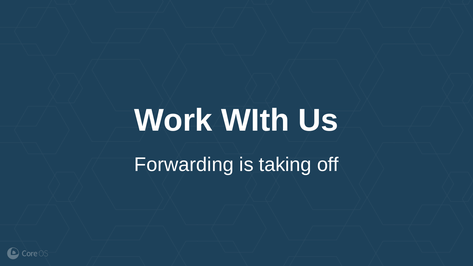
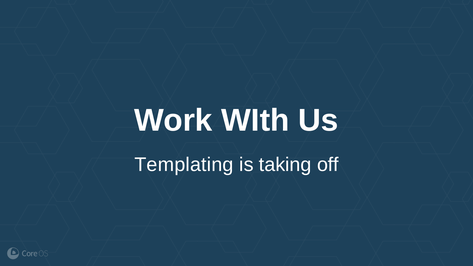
Forwarding: Forwarding -> Templating
